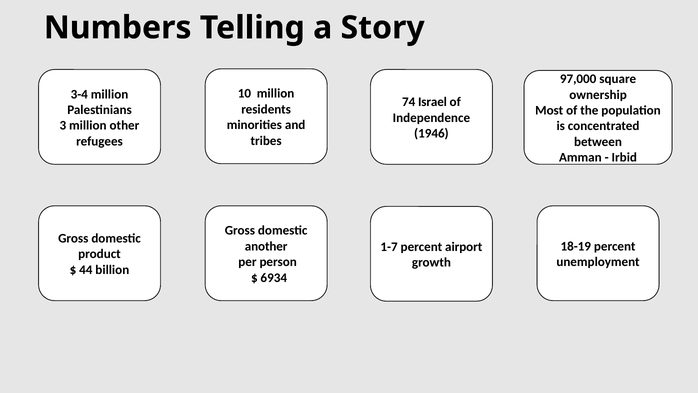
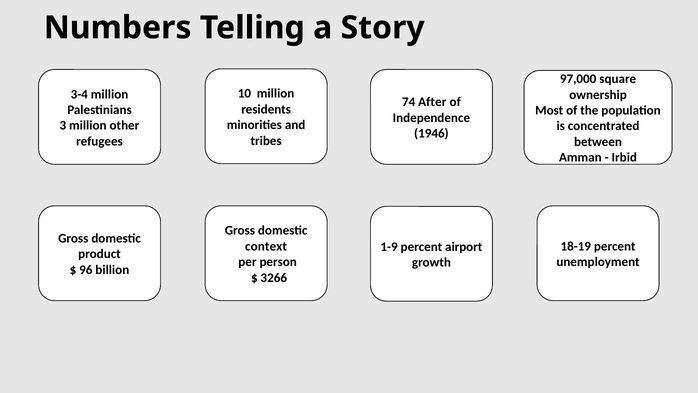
Israel: Israel -> After
another: another -> context
1-7: 1-7 -> 1-9
44: 44 -> 96
6934: 6934 -> 3266
